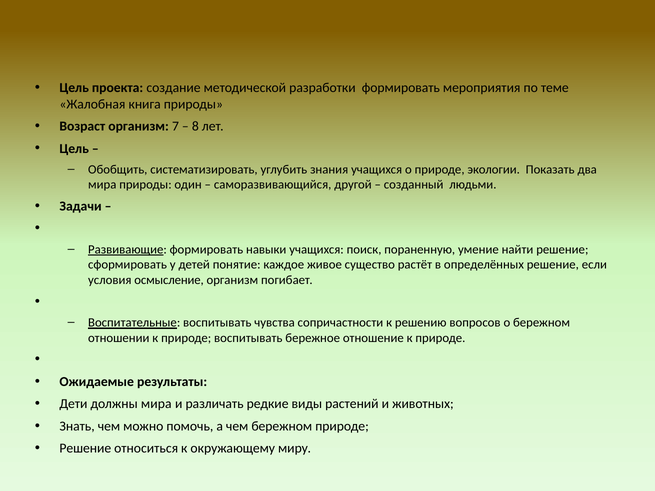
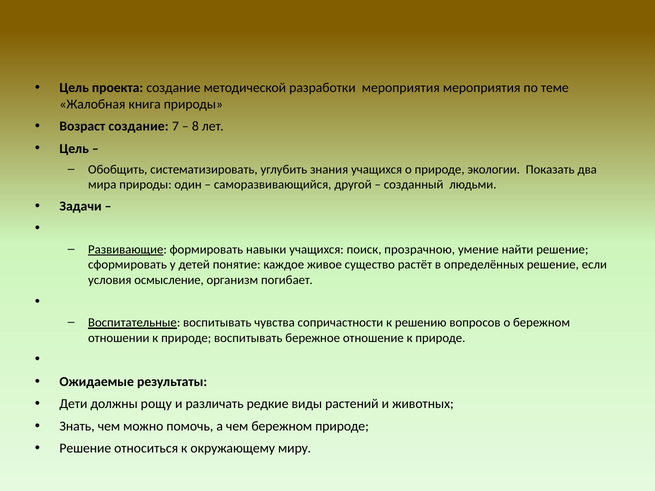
разработки формировать: формировать -> мероприятия
Возраст организм: организм -> создание
пораненную: пораненную -> прозрачною
должны мира: мира -> рощу
